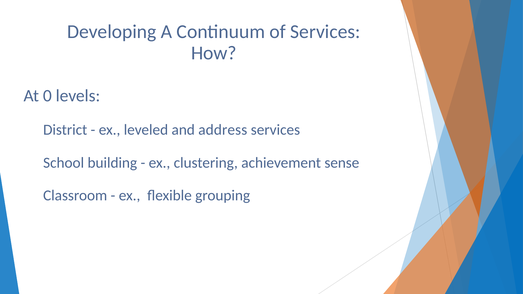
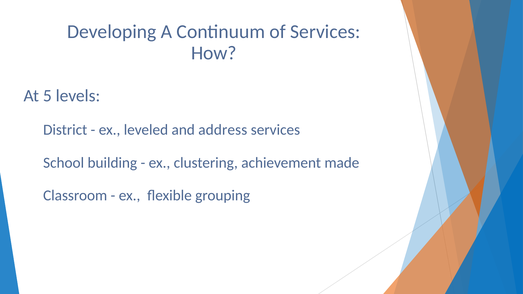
0: 0 -> 5
sense: sense -> made
